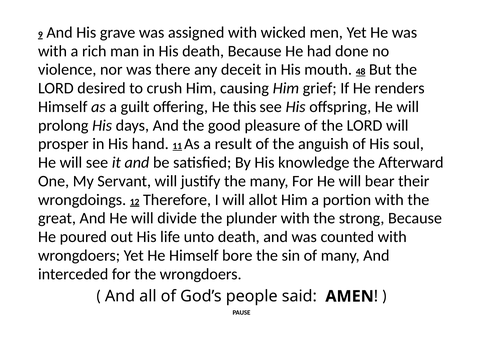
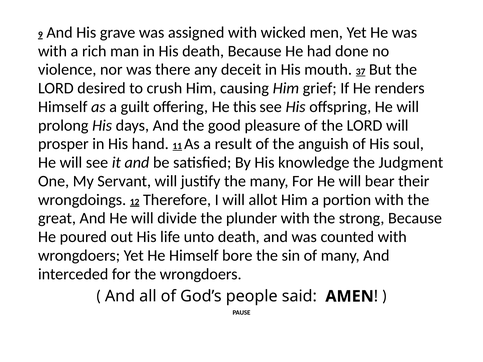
48: 48 -> 37
Afterward: Afterward -> Judgment
